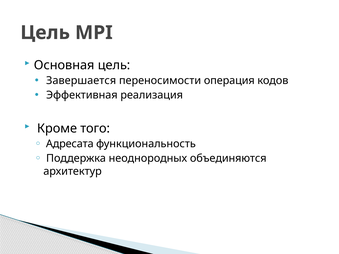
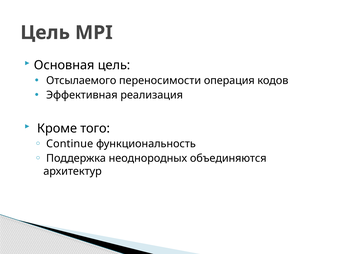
Завершается: Завершается -> Отсылаемого
Адресата: Адресата -> Continue
